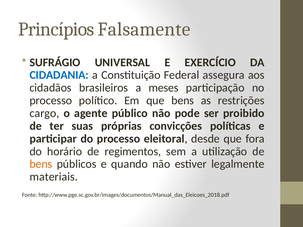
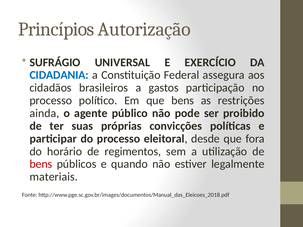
Falsamente: Falsamente -> Autorização
meses: meses -> gastos
cargo: cargo -> ainda
bens at (41, 164) colour: orange -> red
